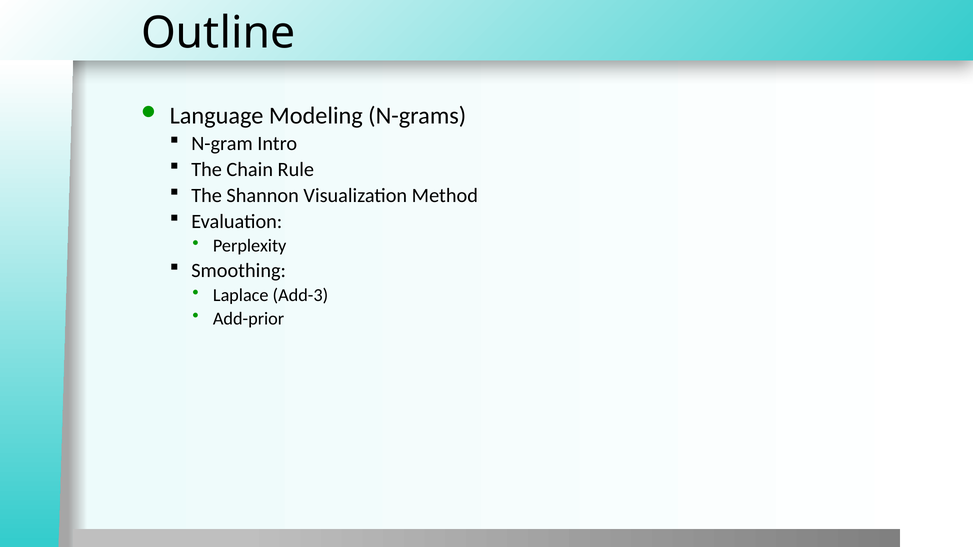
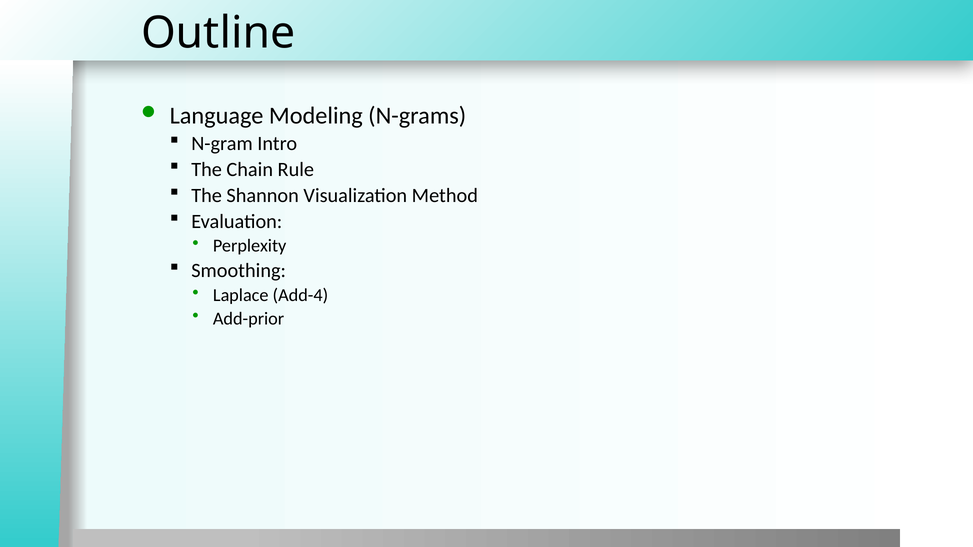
Add-3: Add-3 -> Add-4
